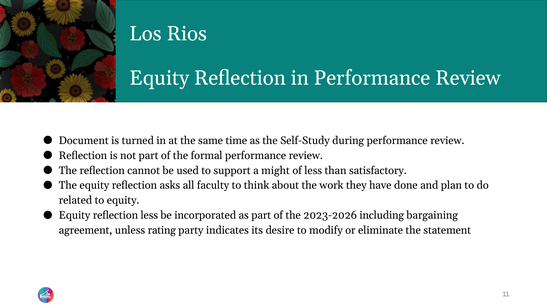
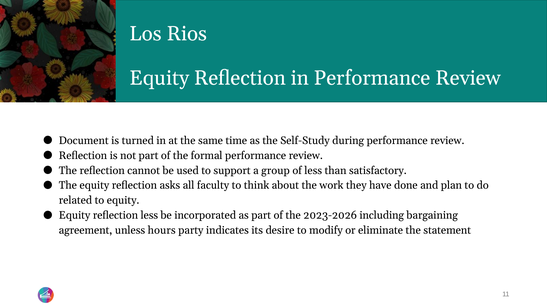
might: might -> group
rating: rating -> hours
